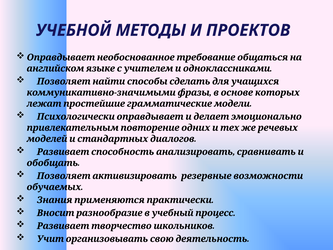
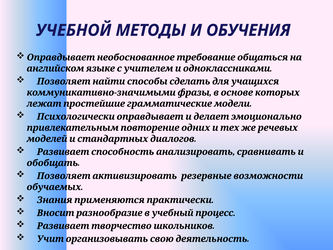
ПРОЕКТОВ: ПРОЕКТОВ -> ОБУЧЕНИЯ
